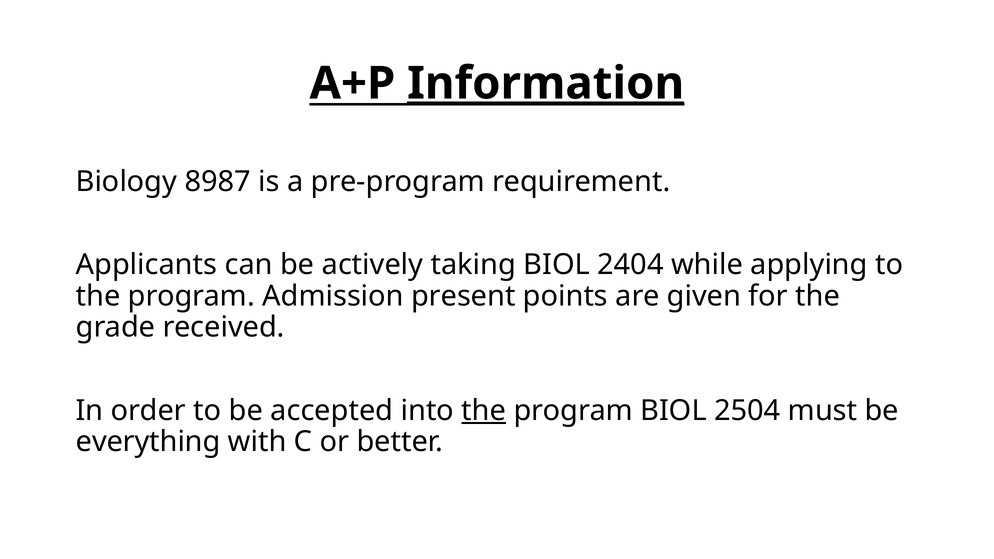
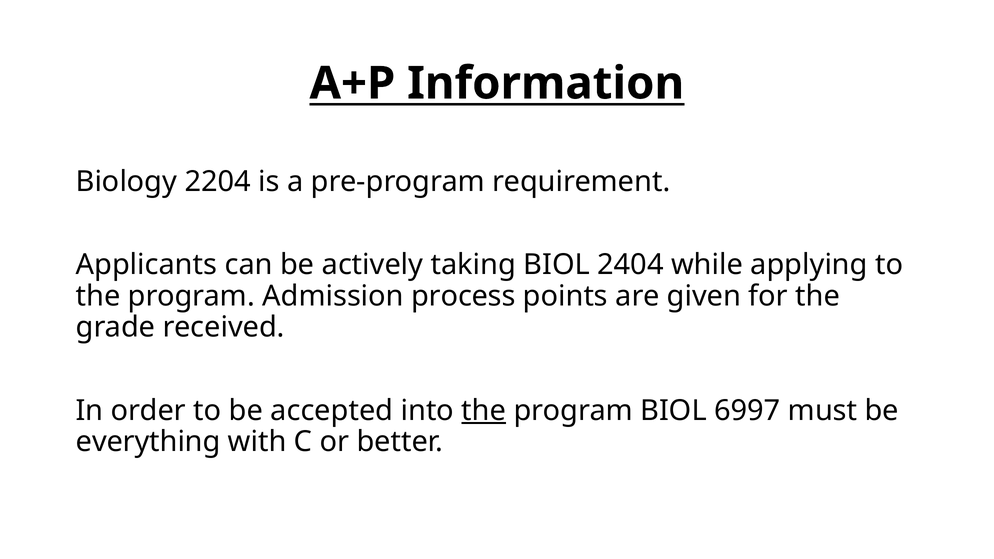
Information underline: present -> none
8987: 8987 -> 2204
present: present -> process
2504: 2504 -> 6997
